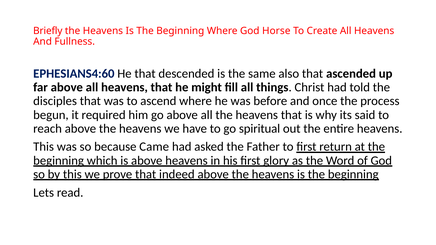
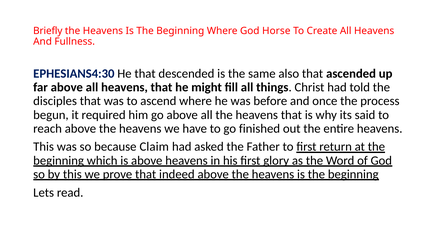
EPHESIANS4:60: EPHESIANS4:60 -> EPHESIANS4:30
spiritual: spiritual -> finished
Came: Came -> Claim
